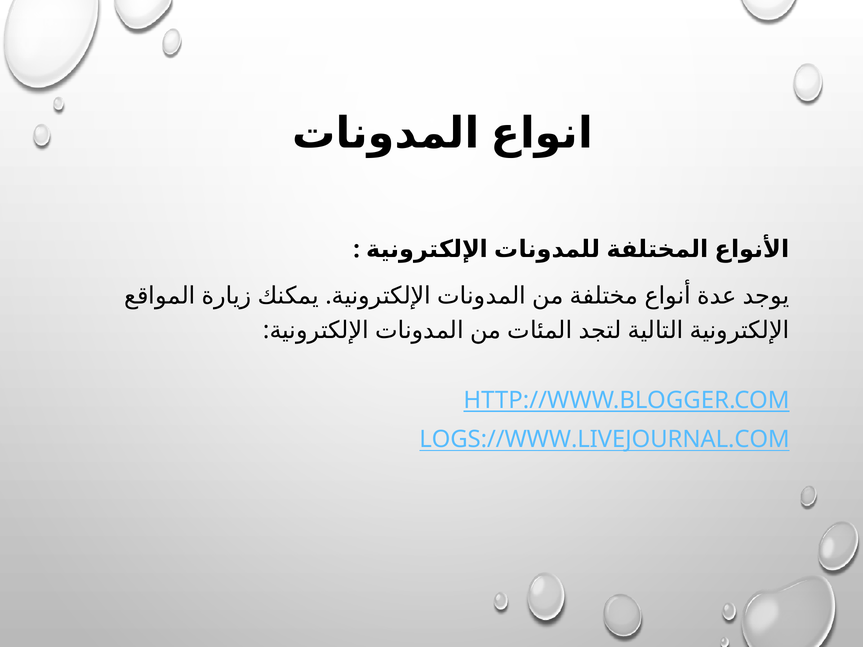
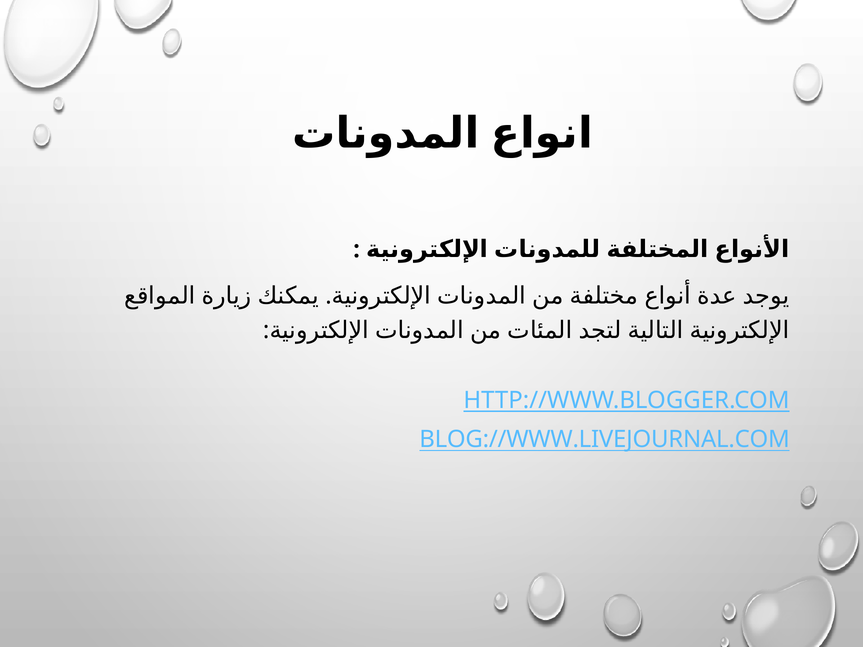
LOGS://WWW.LIVEJOURNAL.COM: LOGS://WWW.LIVEJOURNAL.COM -> BLOG://WWW.LIVEJOURNAL.COM
